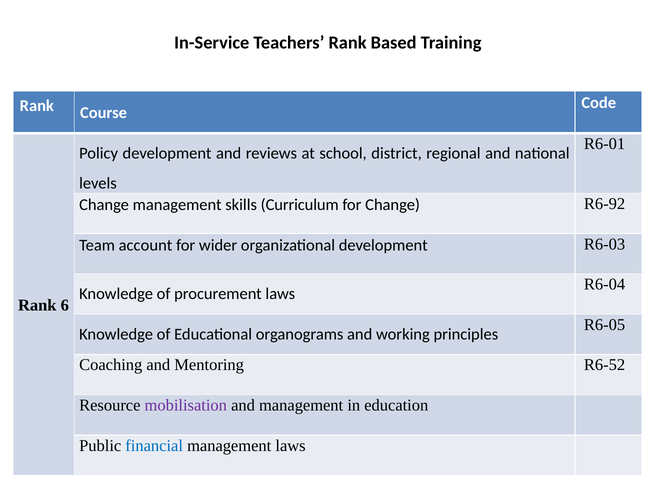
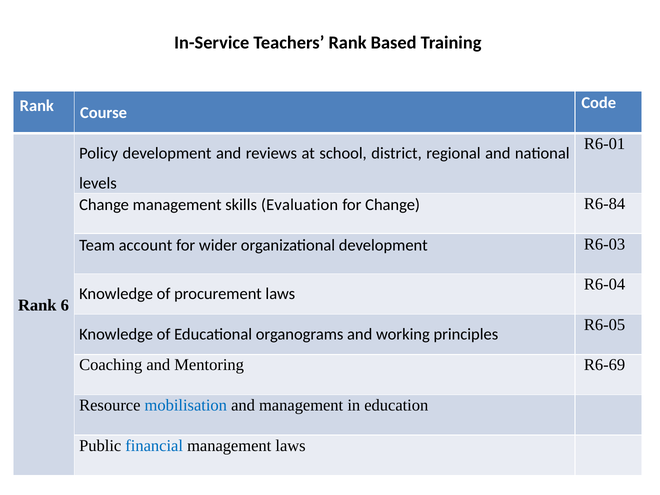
Curriculum: Curriculum -> Evaluation
R6-92: R6-92 -> R6-84
R6-52: R6-52 -> R6-69
mobilisation colour: purple -> blue
